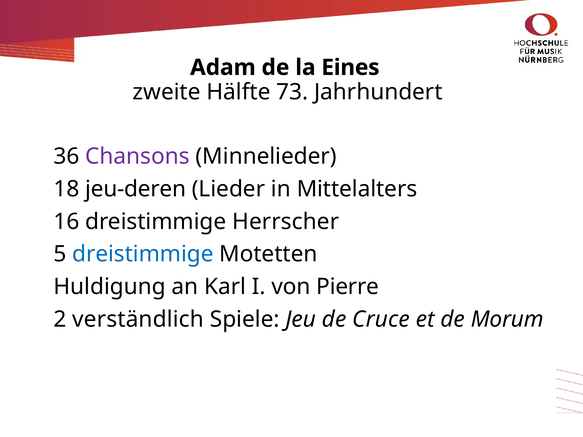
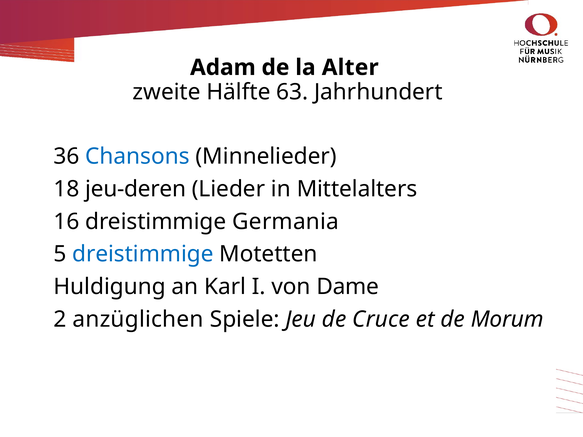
Eines: Eines -> Alter
73: 73 -> 63
Chansons colour: purple -> blue
Herrscher: Herrscher -> Germania
Pierre: Pierre -> Dame
verständlich: verständlich -> anzüglichen
